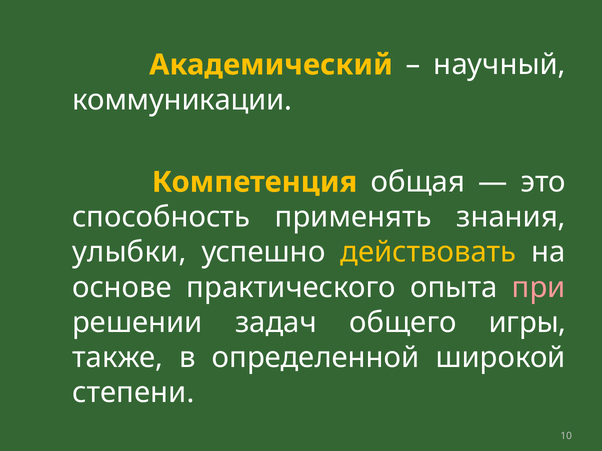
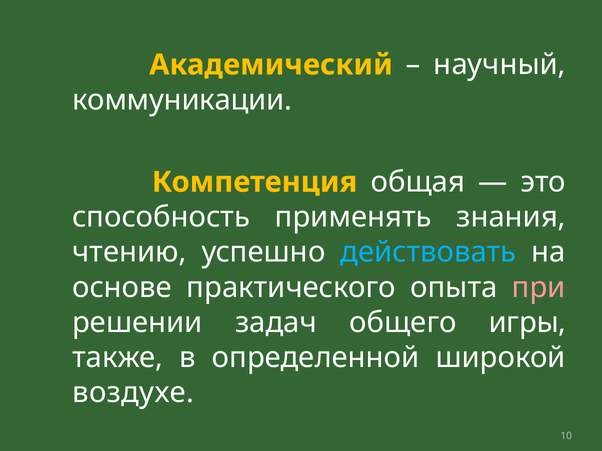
улыбки: улыбки -> чтению
действовать colour: yellow -> light blue
степени: степени -> воздухе
